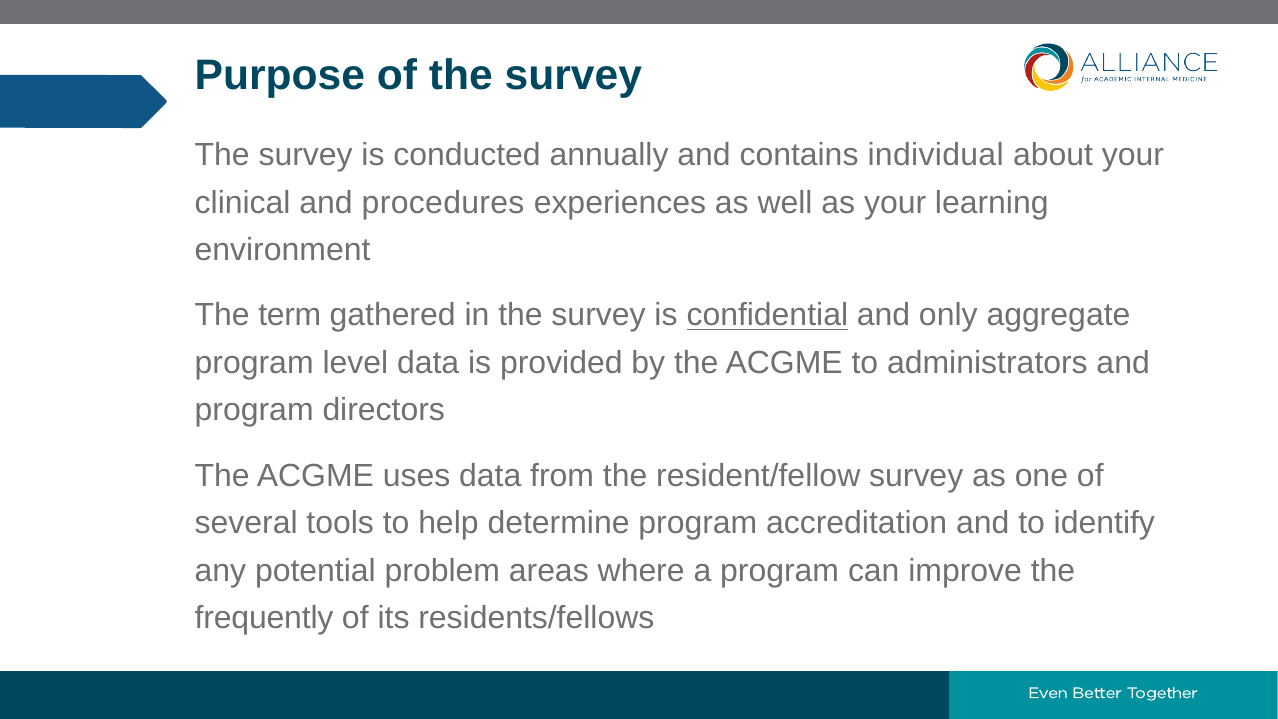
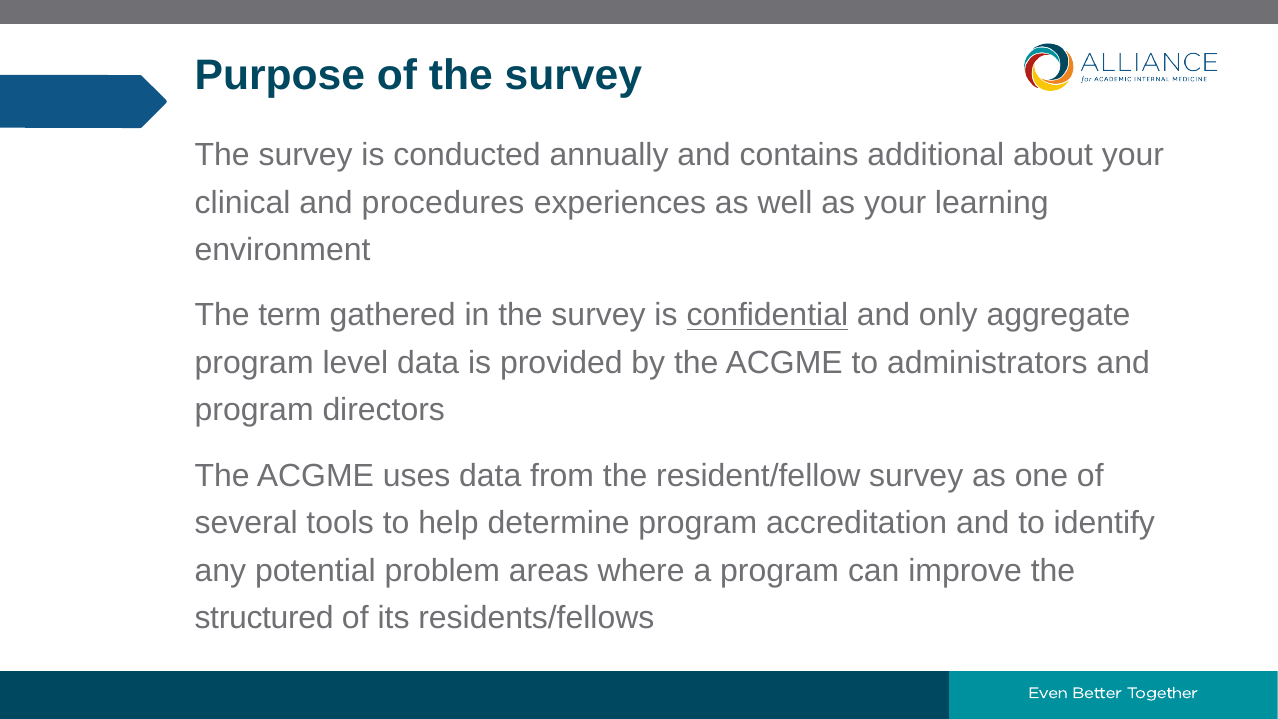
individual: individual -> additional
frequently: frequently -> structured
